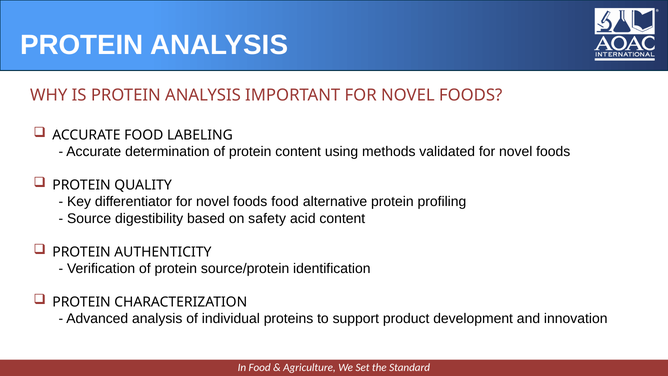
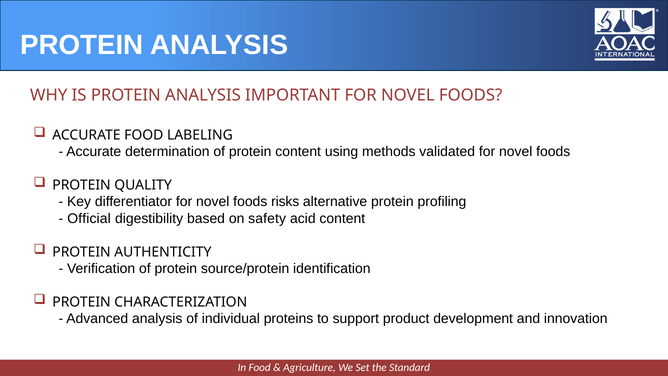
foods food: food -> risks
Source: Source -> Official
